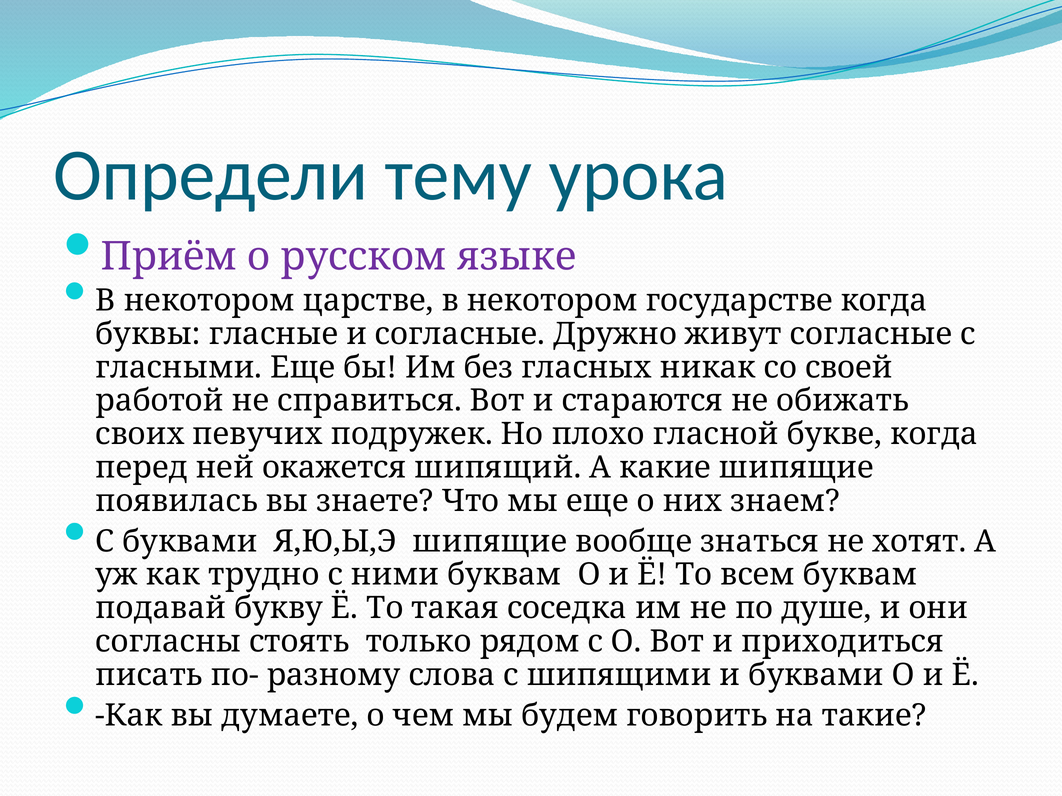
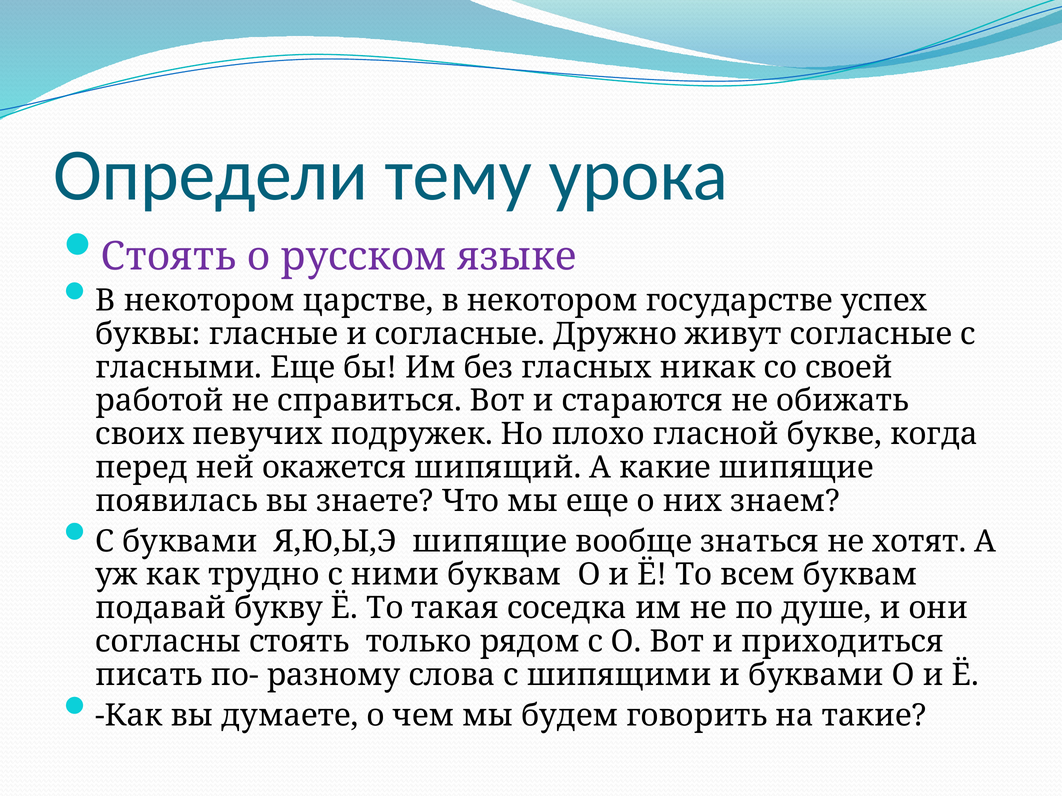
Приём at (169, 257): Приём -> Стоять
государстве когда: когда -> успех
